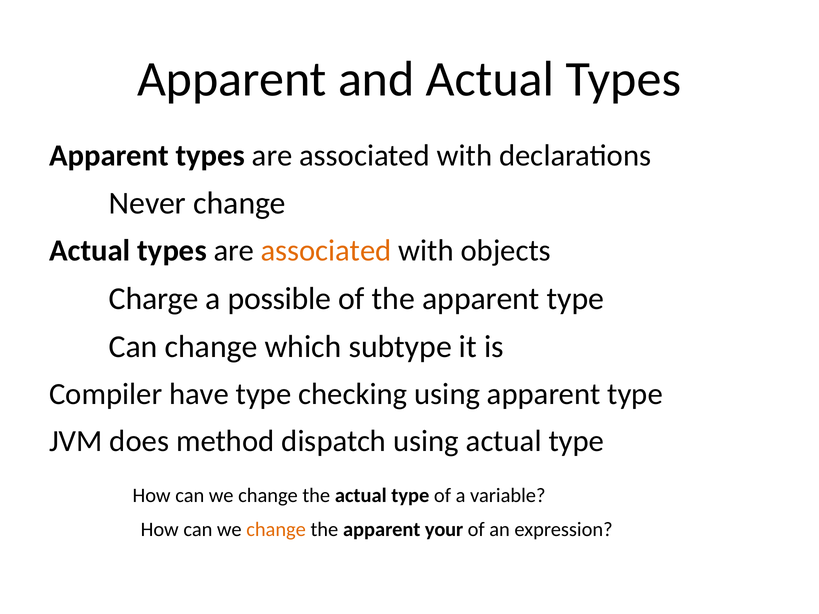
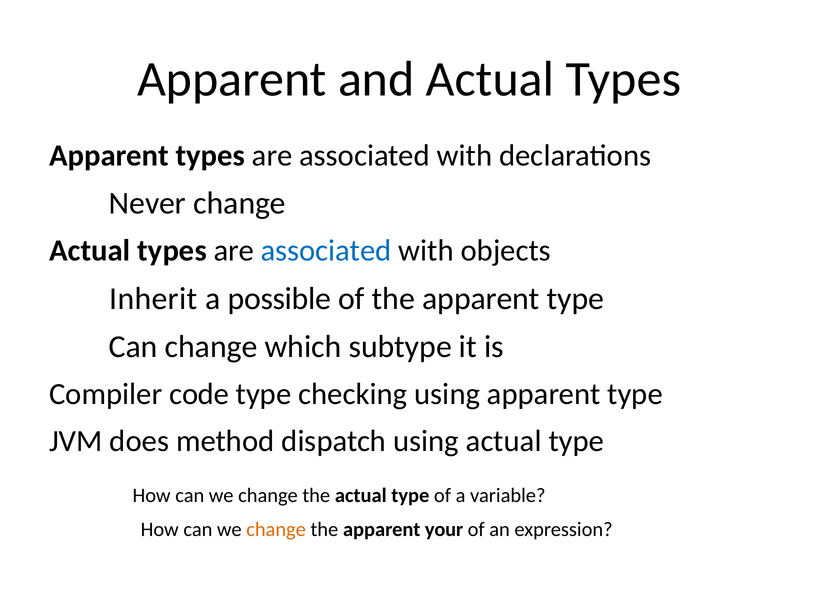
associated at (326, 251) colour: orange -> blue
Charge: Charge -> Inherit
have: have -> code
